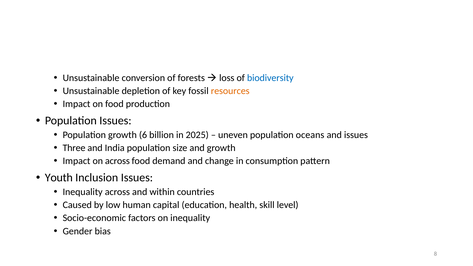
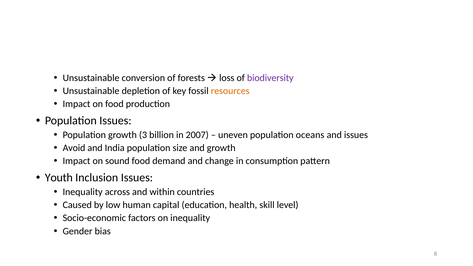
biodiversity colour: blue -> purple
6: 6 -> 3
2025: 2025 -> 2007
Three: Three -> Avoid
on across: across -> sound
